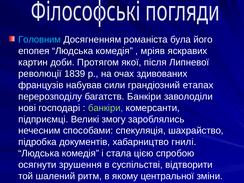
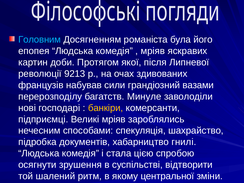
1839: 1839 -> 9213
етапах: етапах -> вазами
багатств Банкіри: Банкіри -> Минуле
банкіри at (106, 108) colour: light green -> yellow
Великі змогу: змогу -> мріяв
